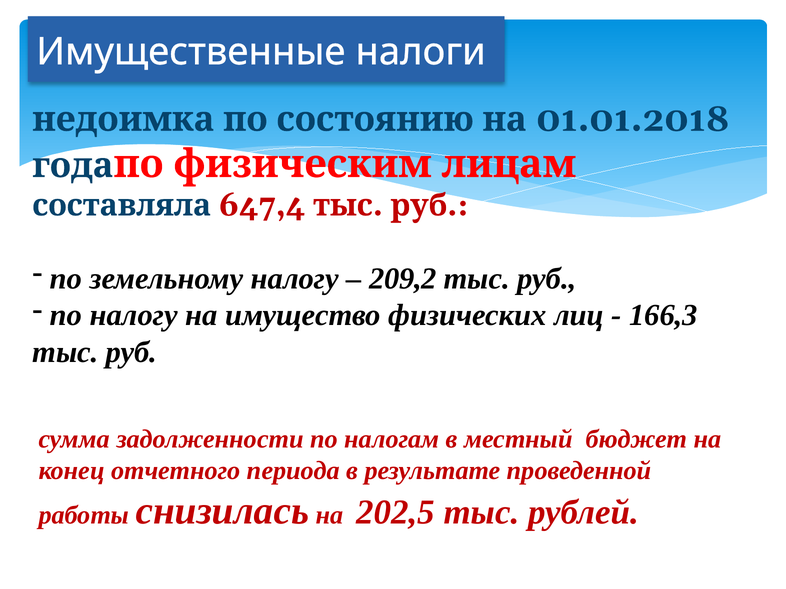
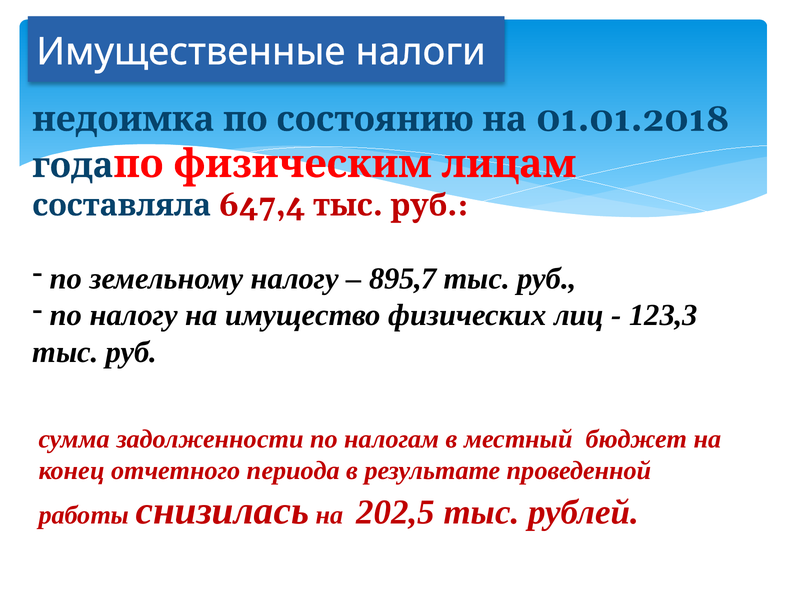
209,2: 209,2 -> 895,7
166,3: 166,3 -> 123,3
